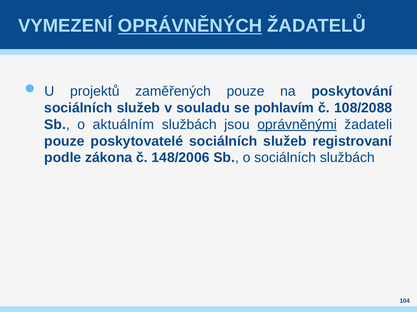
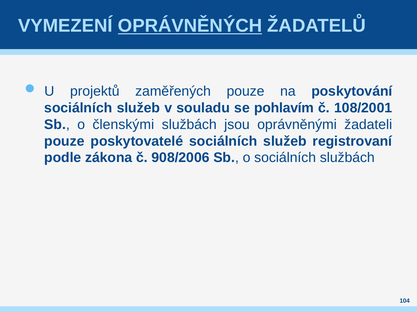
108/2088: 108/2088 -> 108/2001
aktuálním: aktuálním -> členskými
oprávněnými underline: present -> none
148/2006: 148/2006 -> 908/2006
